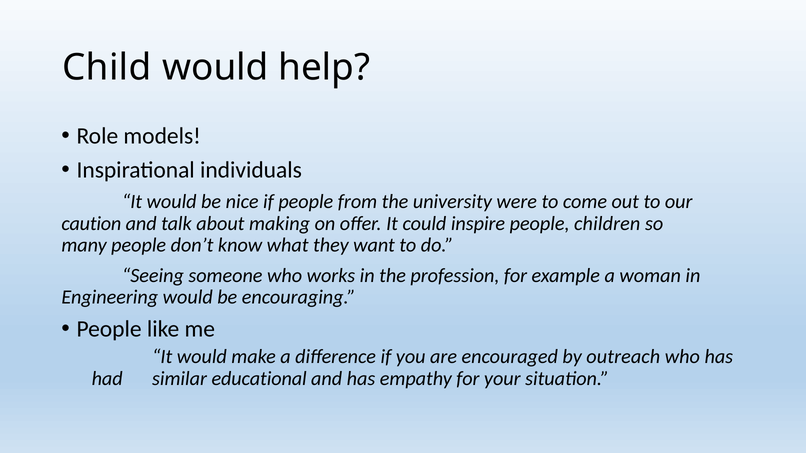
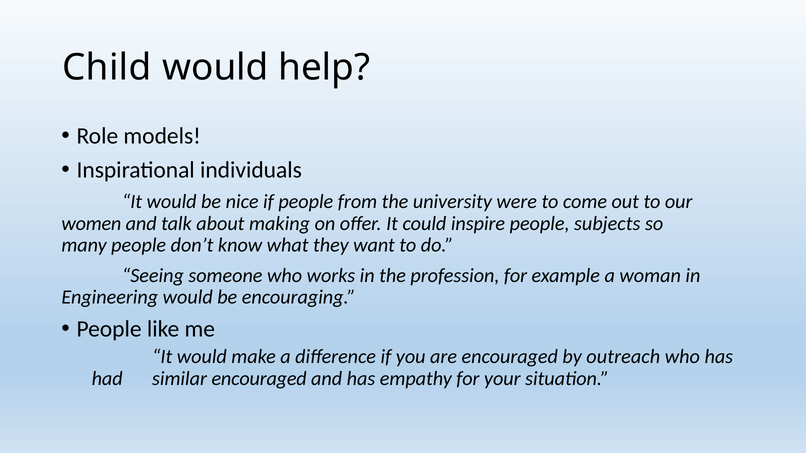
caution: caution -> women
children: children -> subjects
similar educational: educational -> encouraged
